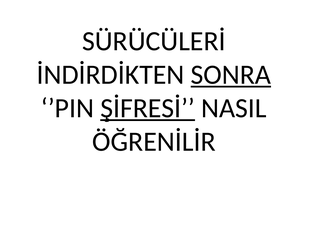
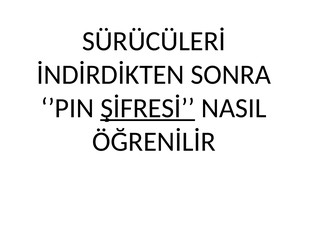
SONRA underline: present -> none
